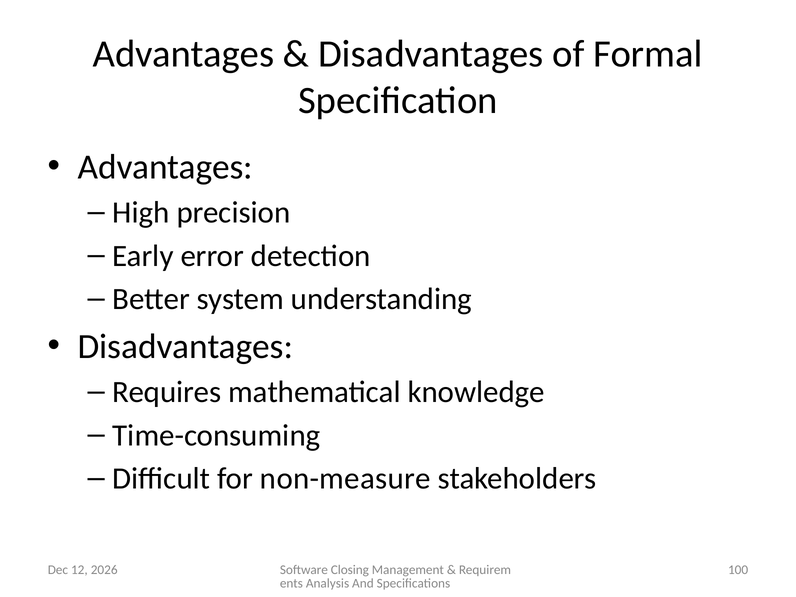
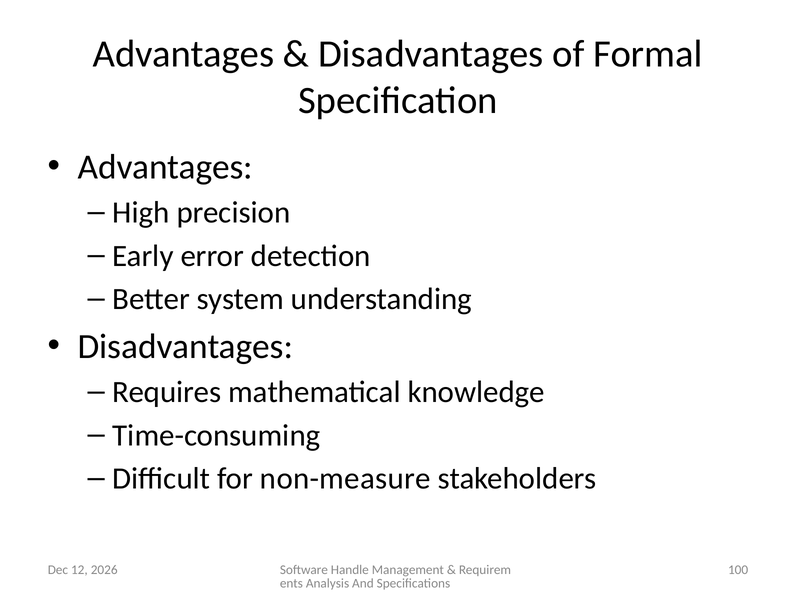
Closing: Closing -> Handle
